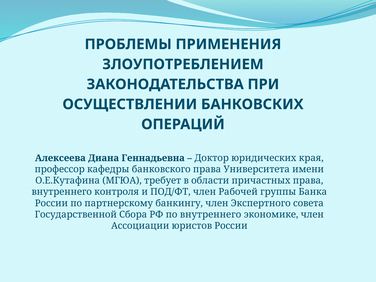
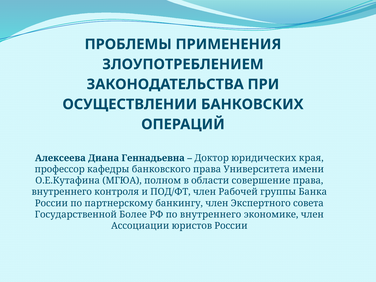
требует: требует -> полном
причастных: причастных -> совершение
Сбора: Сбора -> Более
